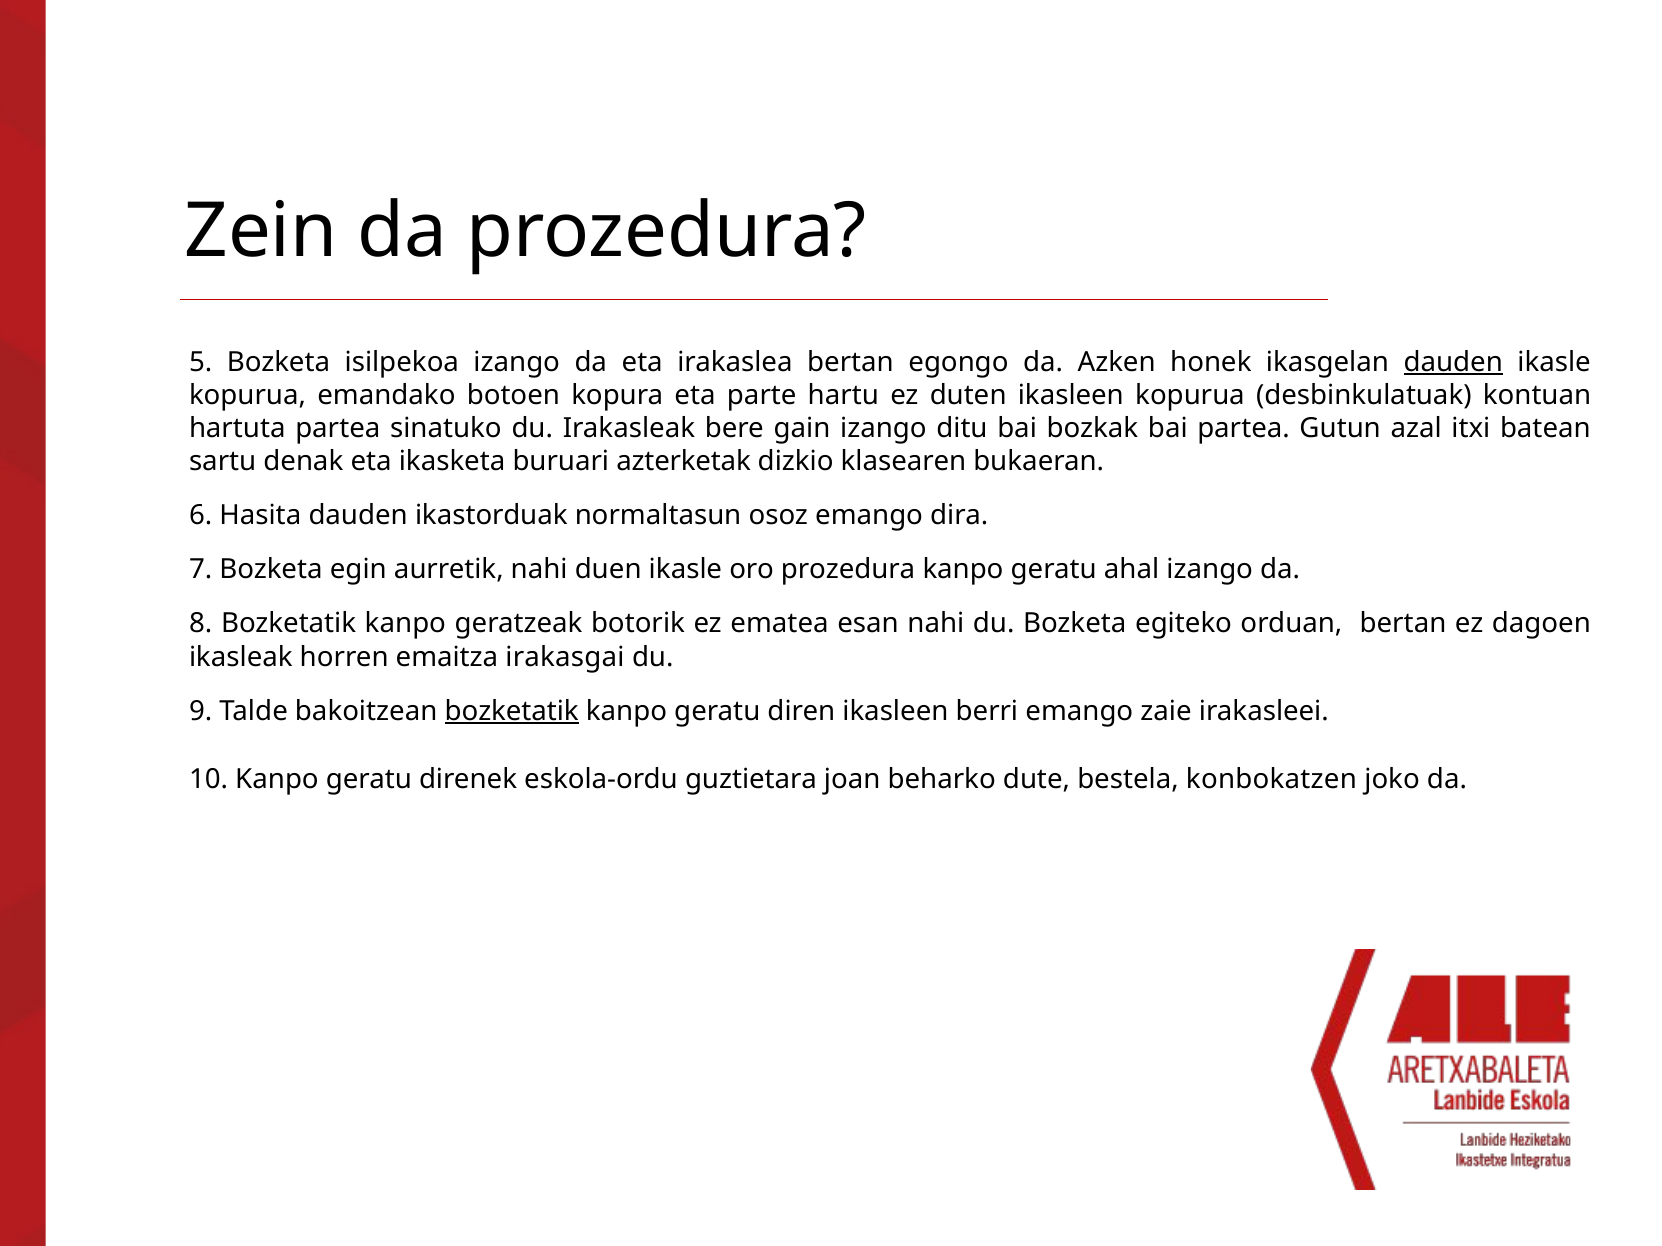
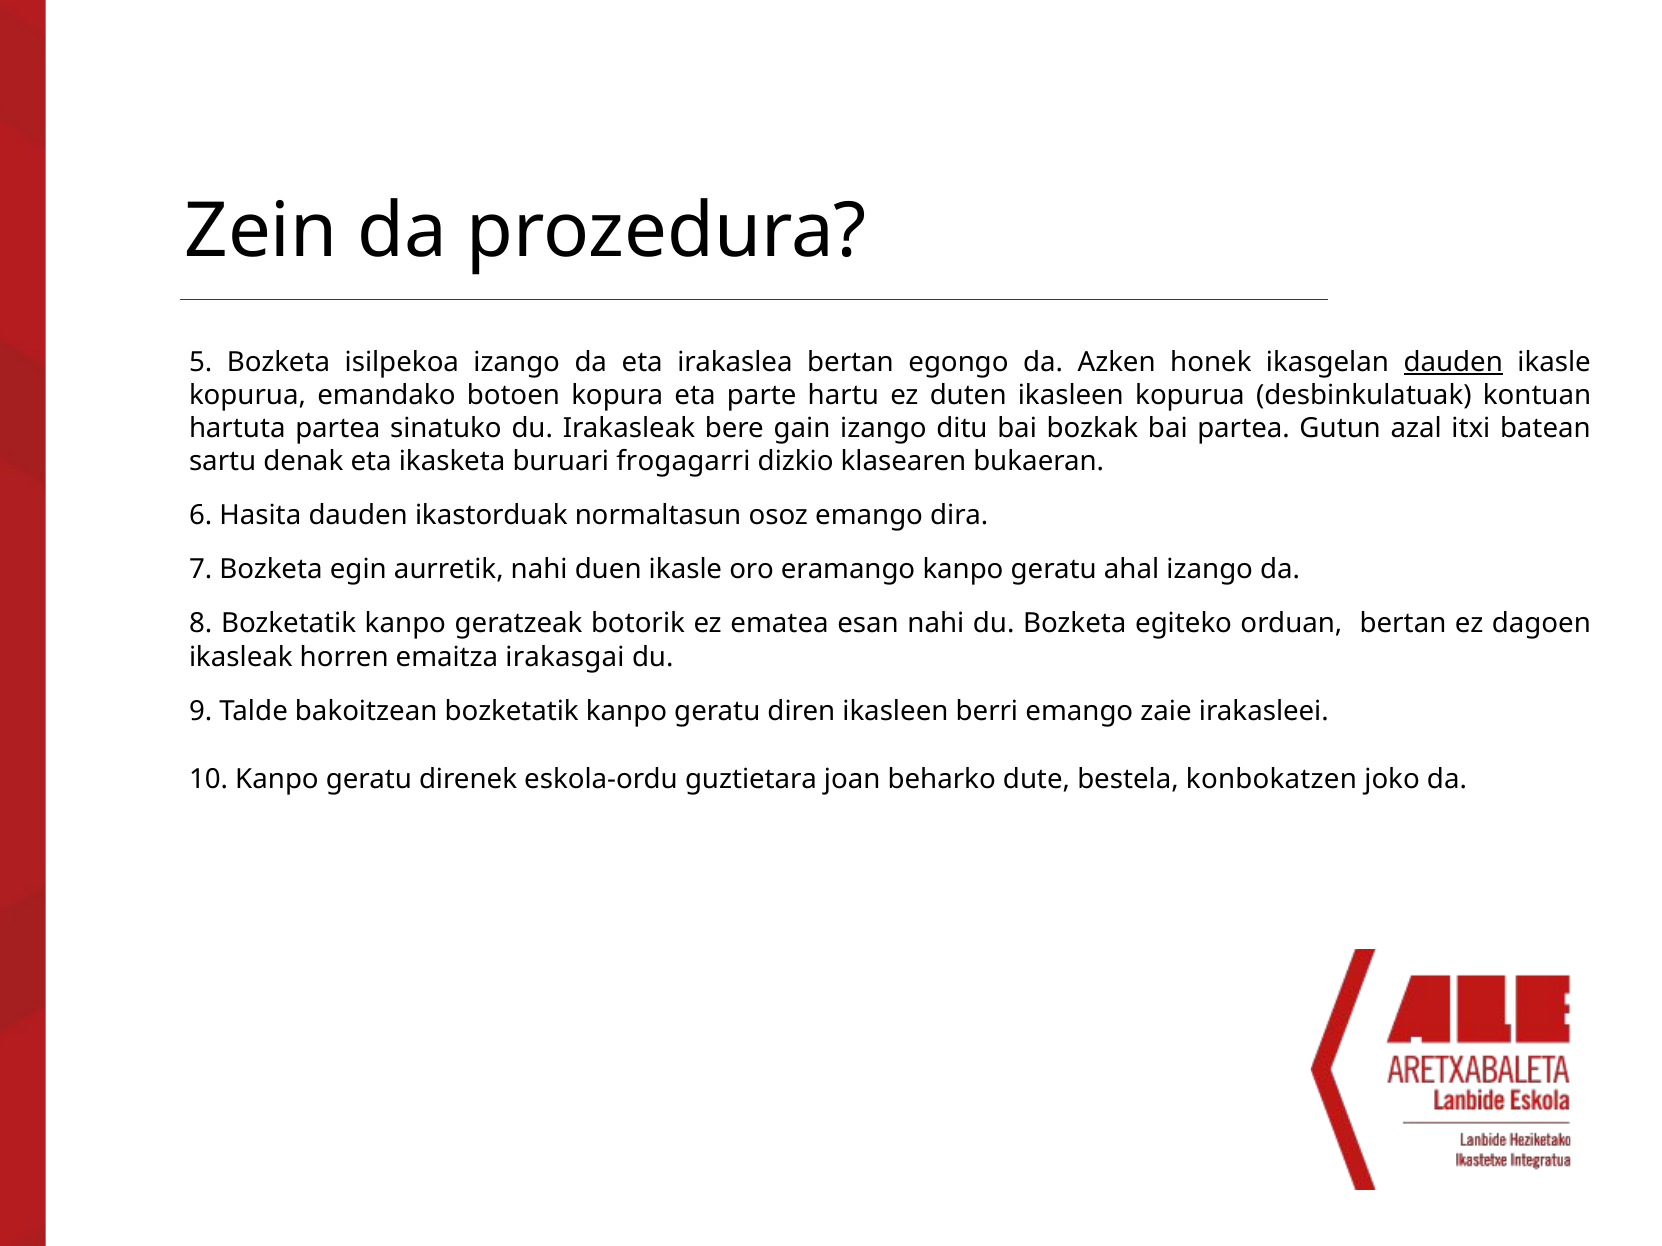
azterketak: azterketak -> frogagarri
oro prozedura: prozedura -> eramango
bozketatik at (512, 711) underline: present -> none
